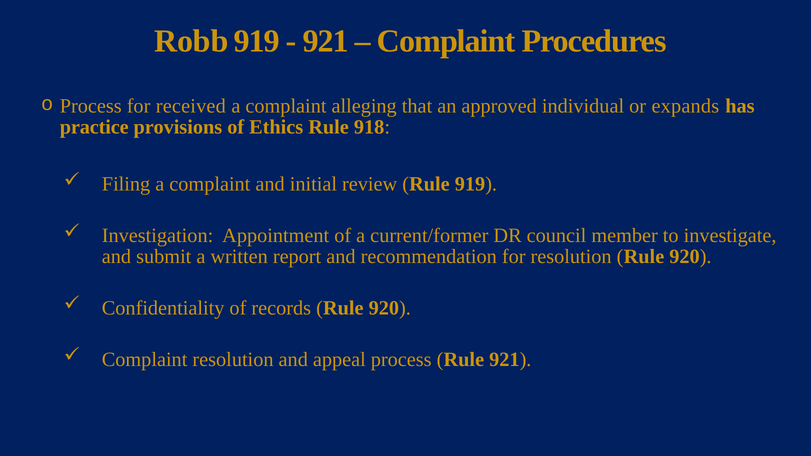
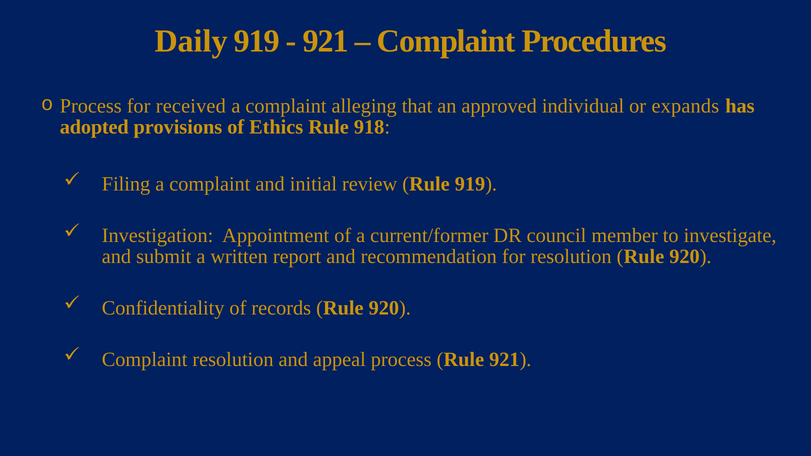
Robb: Robb -> Daily
practice: practice -> adopted
